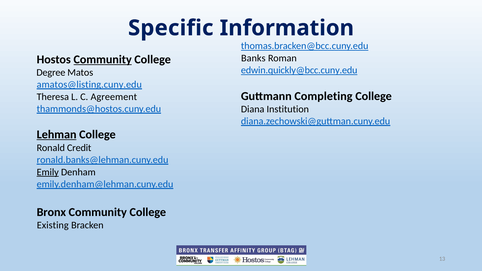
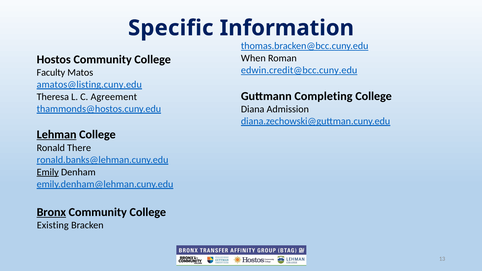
Banks: Banks -> When
Community at (103, 59) underline: present -> none
edwin.quickly@bcc.cuny.edu: edwin.quickly@bcc.cuny.edu -> edwin.credit@bcc.cuny.edu
Degree: Degree -> Faculty
Institution: Institution -> Admission
Credit: Credit -> There
Bronx underline: none -> present
